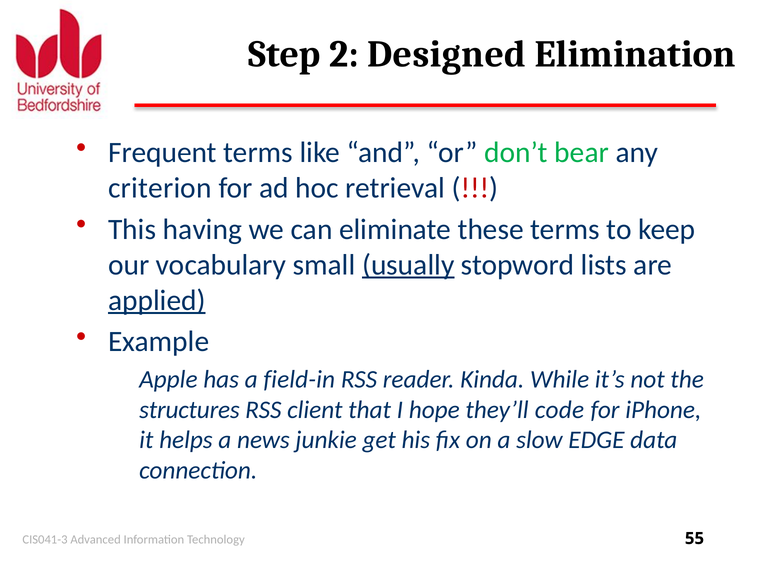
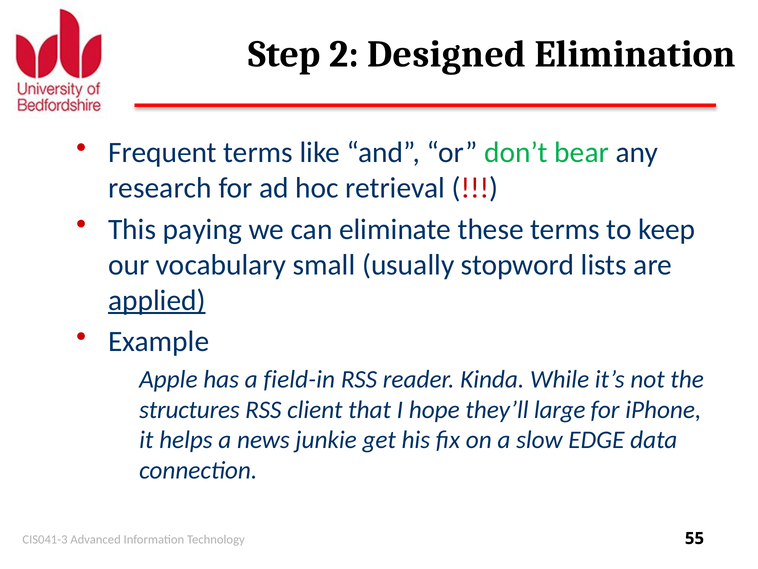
criterion: criterion -> research
having: having -> paying
usually underline: present -> none
code: code -> large
